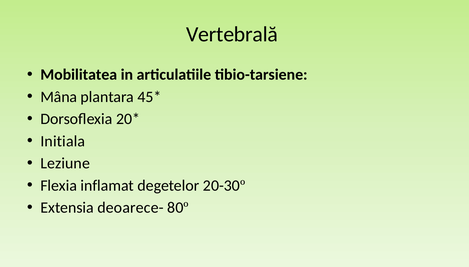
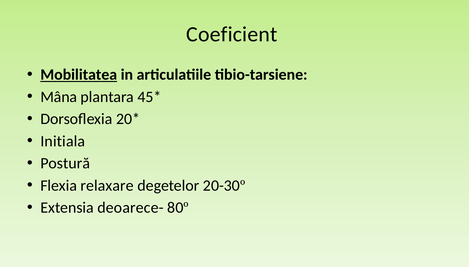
Vertebrală: Vertebrală -> Coeficient
Mobilitatea underline: none -> present
Leziune: Leziune -> Postură
inflamat: inflamat -> relaxare
